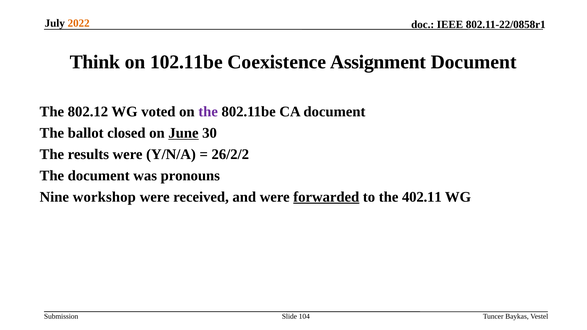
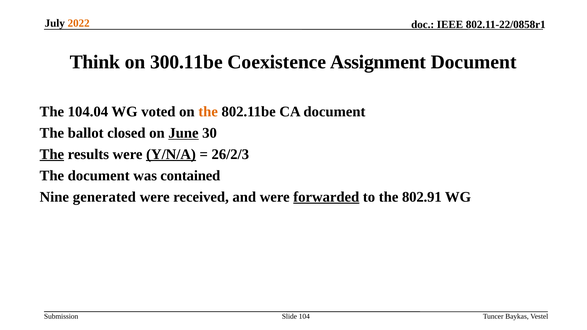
102.11be: 102.11be -> 300.11be
802.12: 802.12 -> 104.04
the at (208, 112) colour: purple -> orange
The at (52, 154) underline: none -> present
Y/N/A underline: none -> present
26/2/2: 26/2/2 -> 26/2/3
pronouns: pronouns -> contained
workshop: workshop -> generated
402.11: 402.11 -> 802.91
